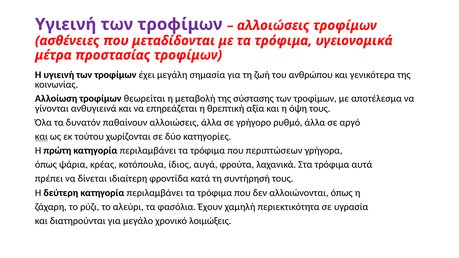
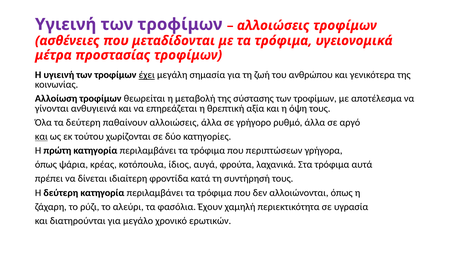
έχει underline: none -> present
τα δυνατόν: δυνατόν -> δεύτερη
λοιμώξεις: λοιμώξεις -> ερωτικών
